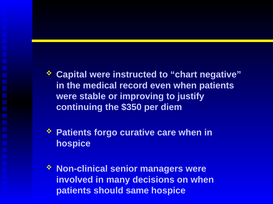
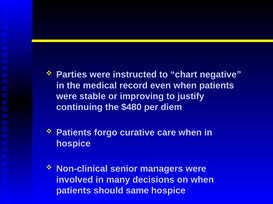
Capital: Capital -> Parties
$350: $350 -> $480
